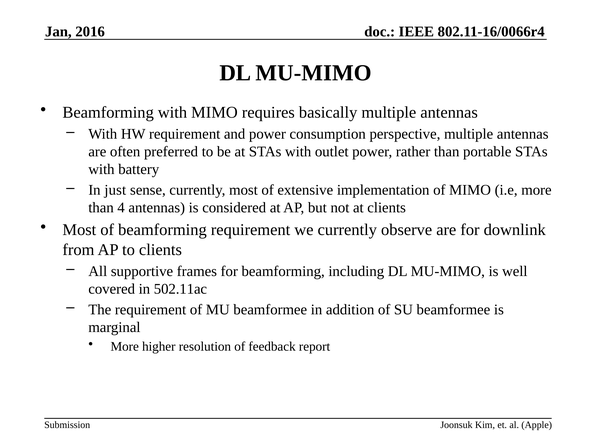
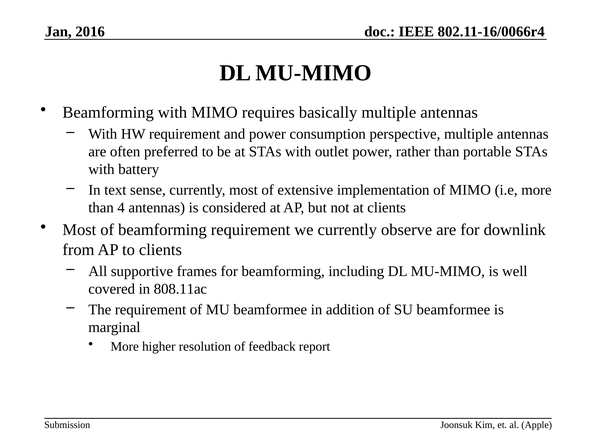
just: just -> text
502.11ac: 502.11ac -> 808.11ac
